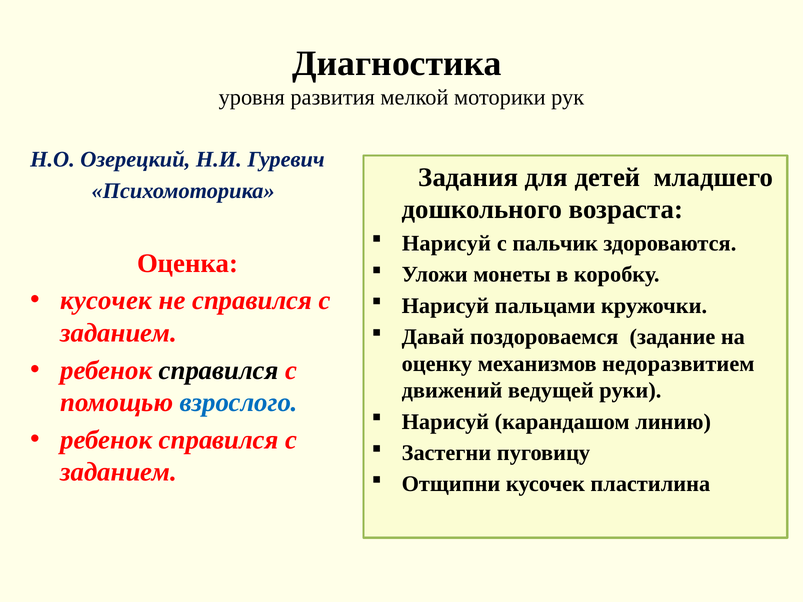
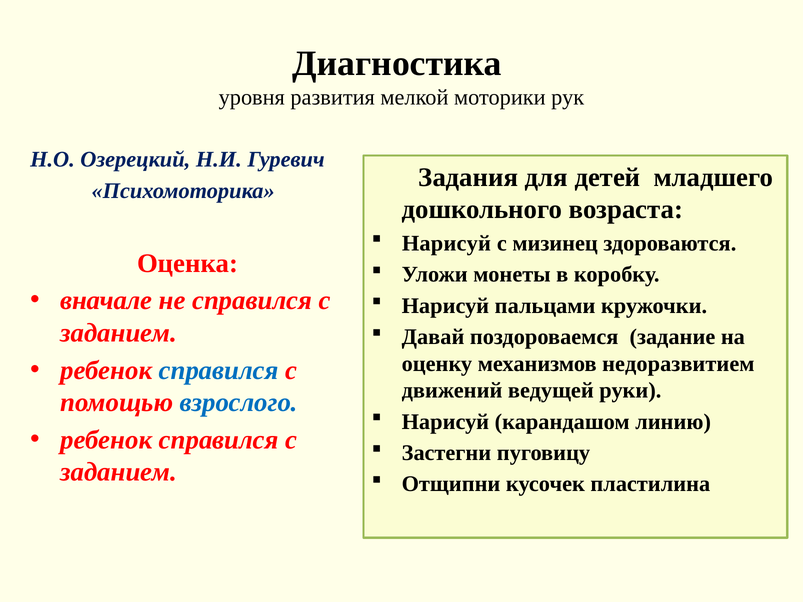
пальчик: пальчик -> мизинец
кусочек at (106, 301): кусочек -> вначале
справился at (219, 370) colour: black -> blue
